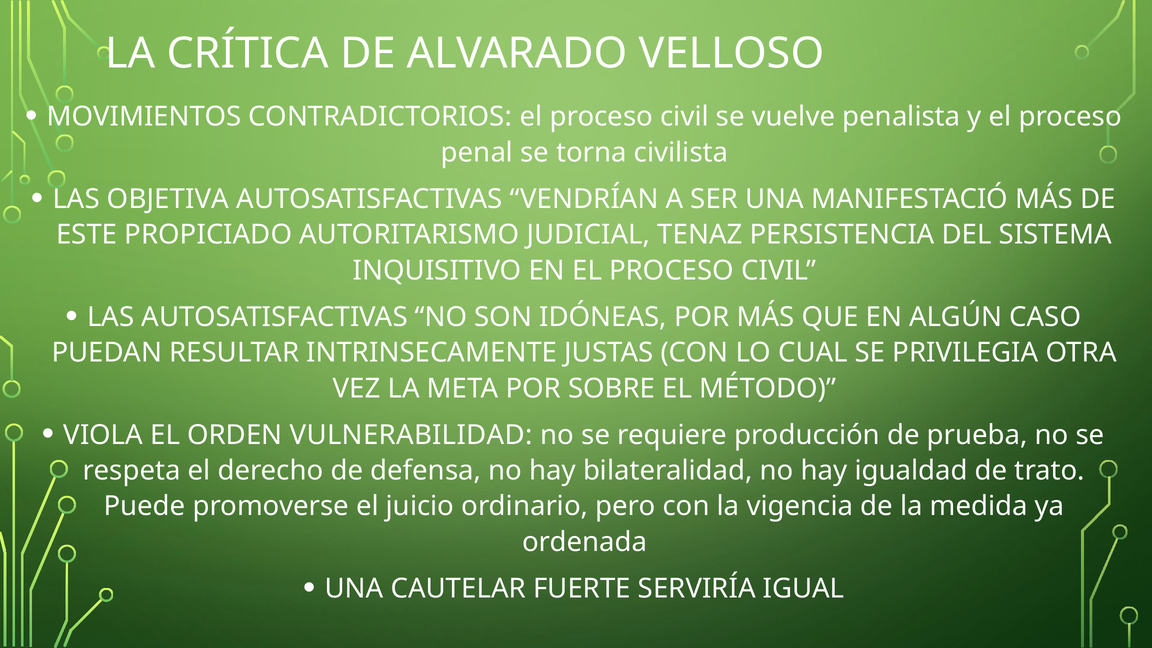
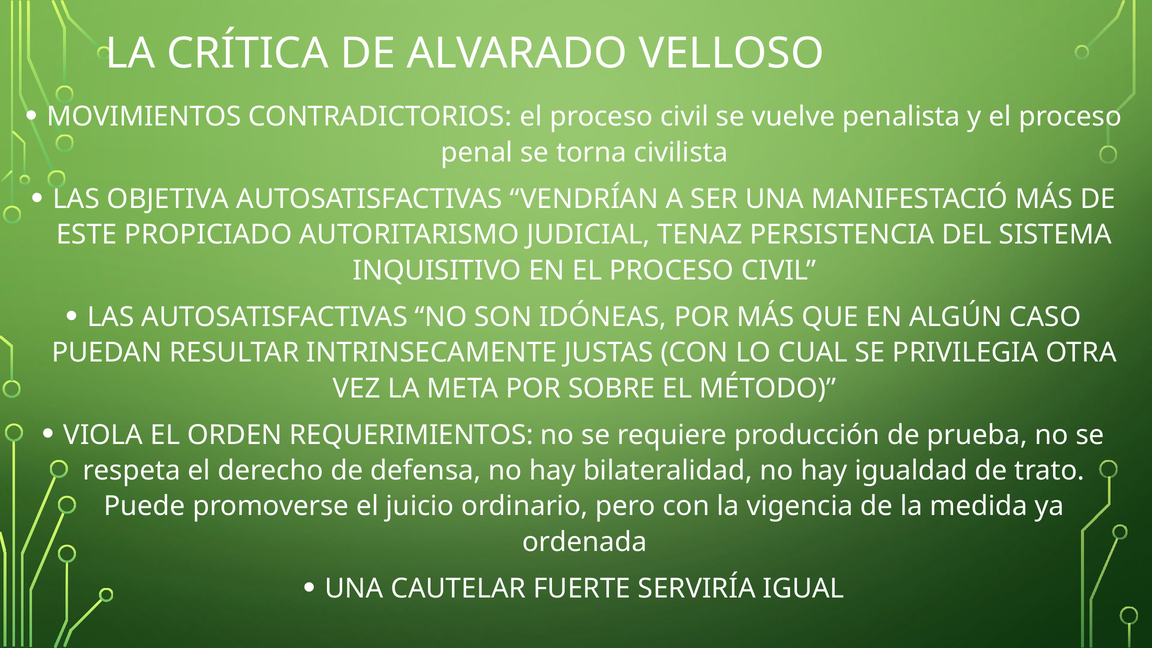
VULNERABILIDAD: VULNERABILIDAD -> REQUERIMIENTOS
